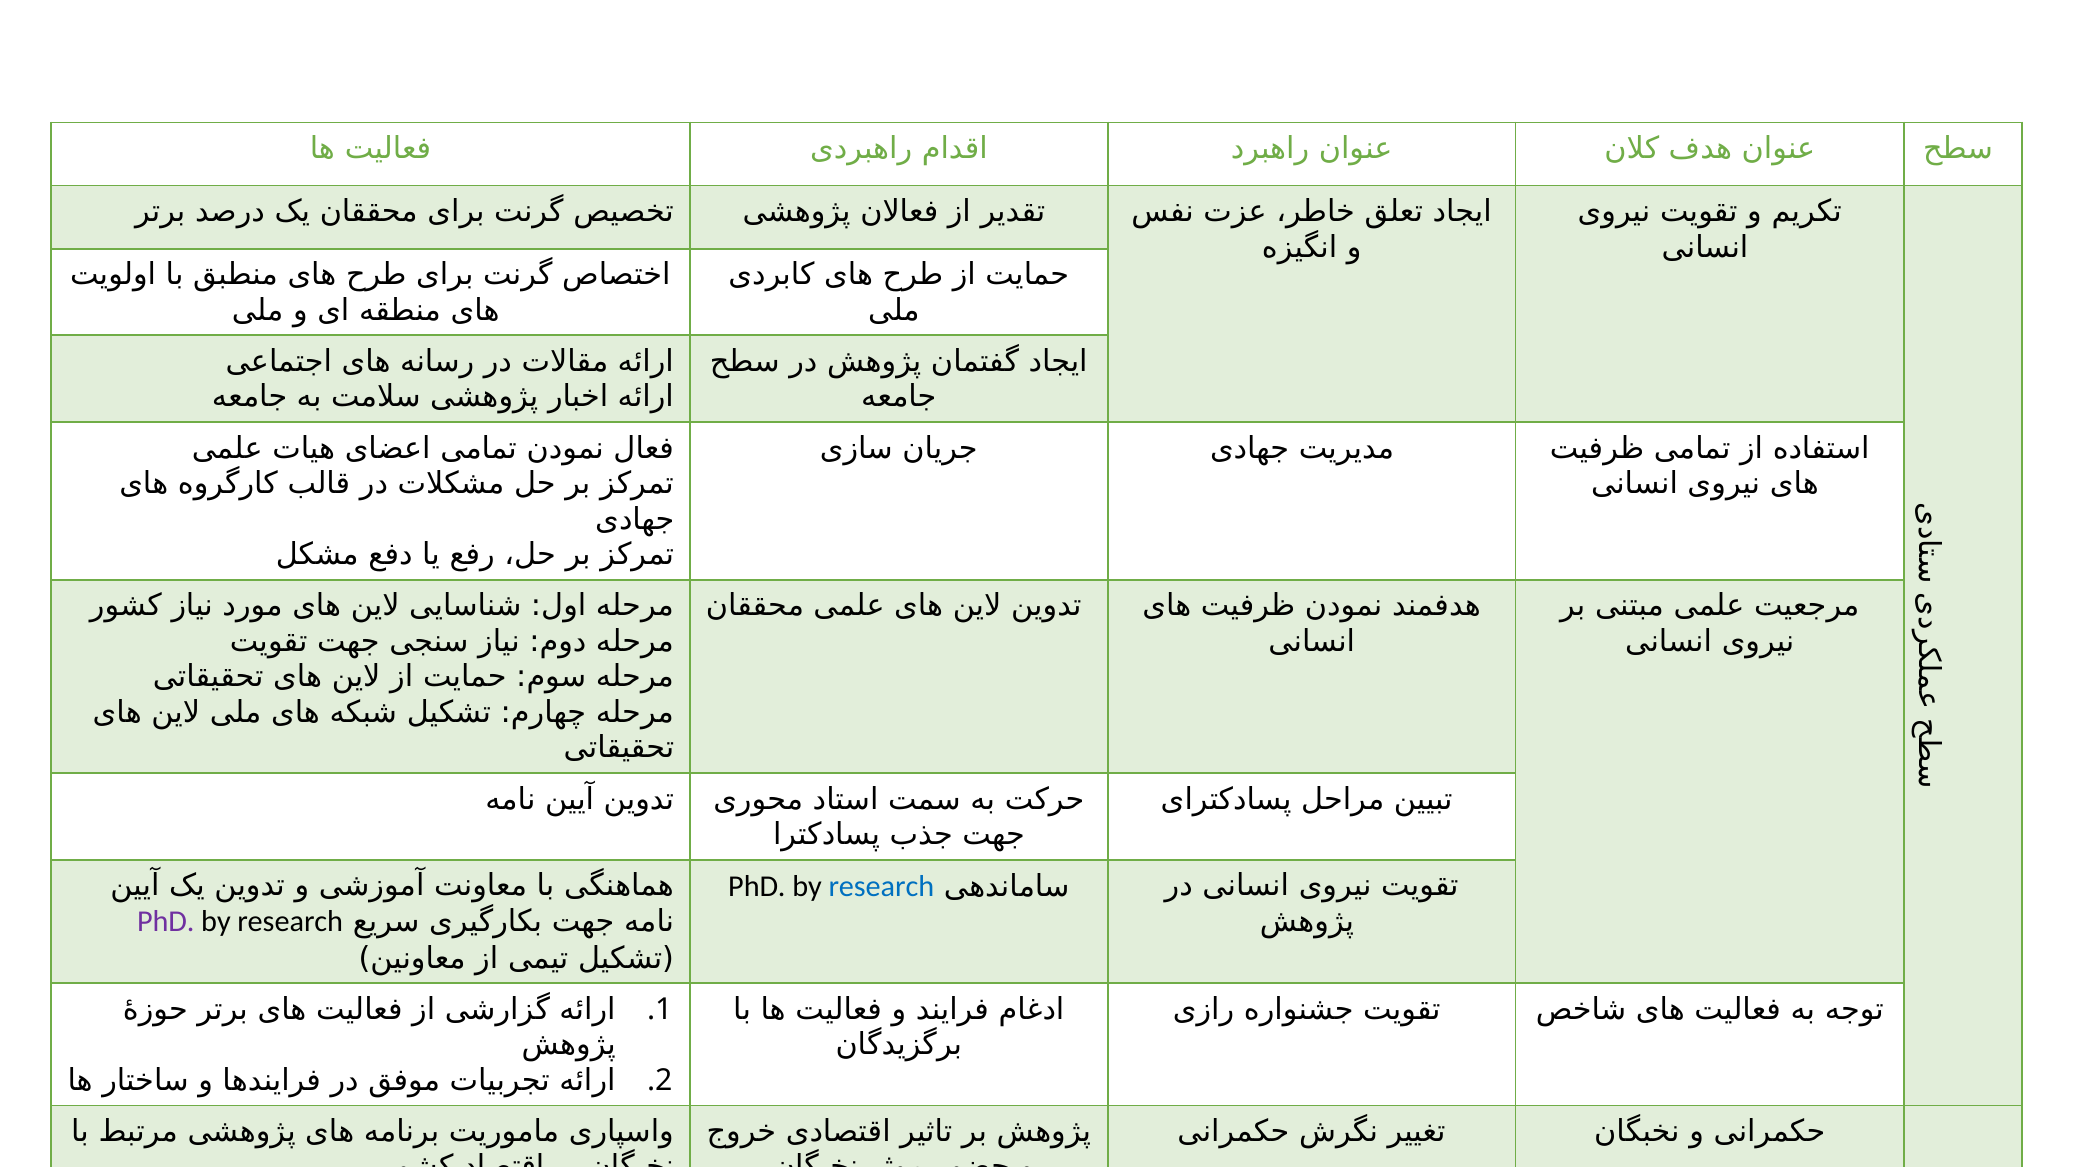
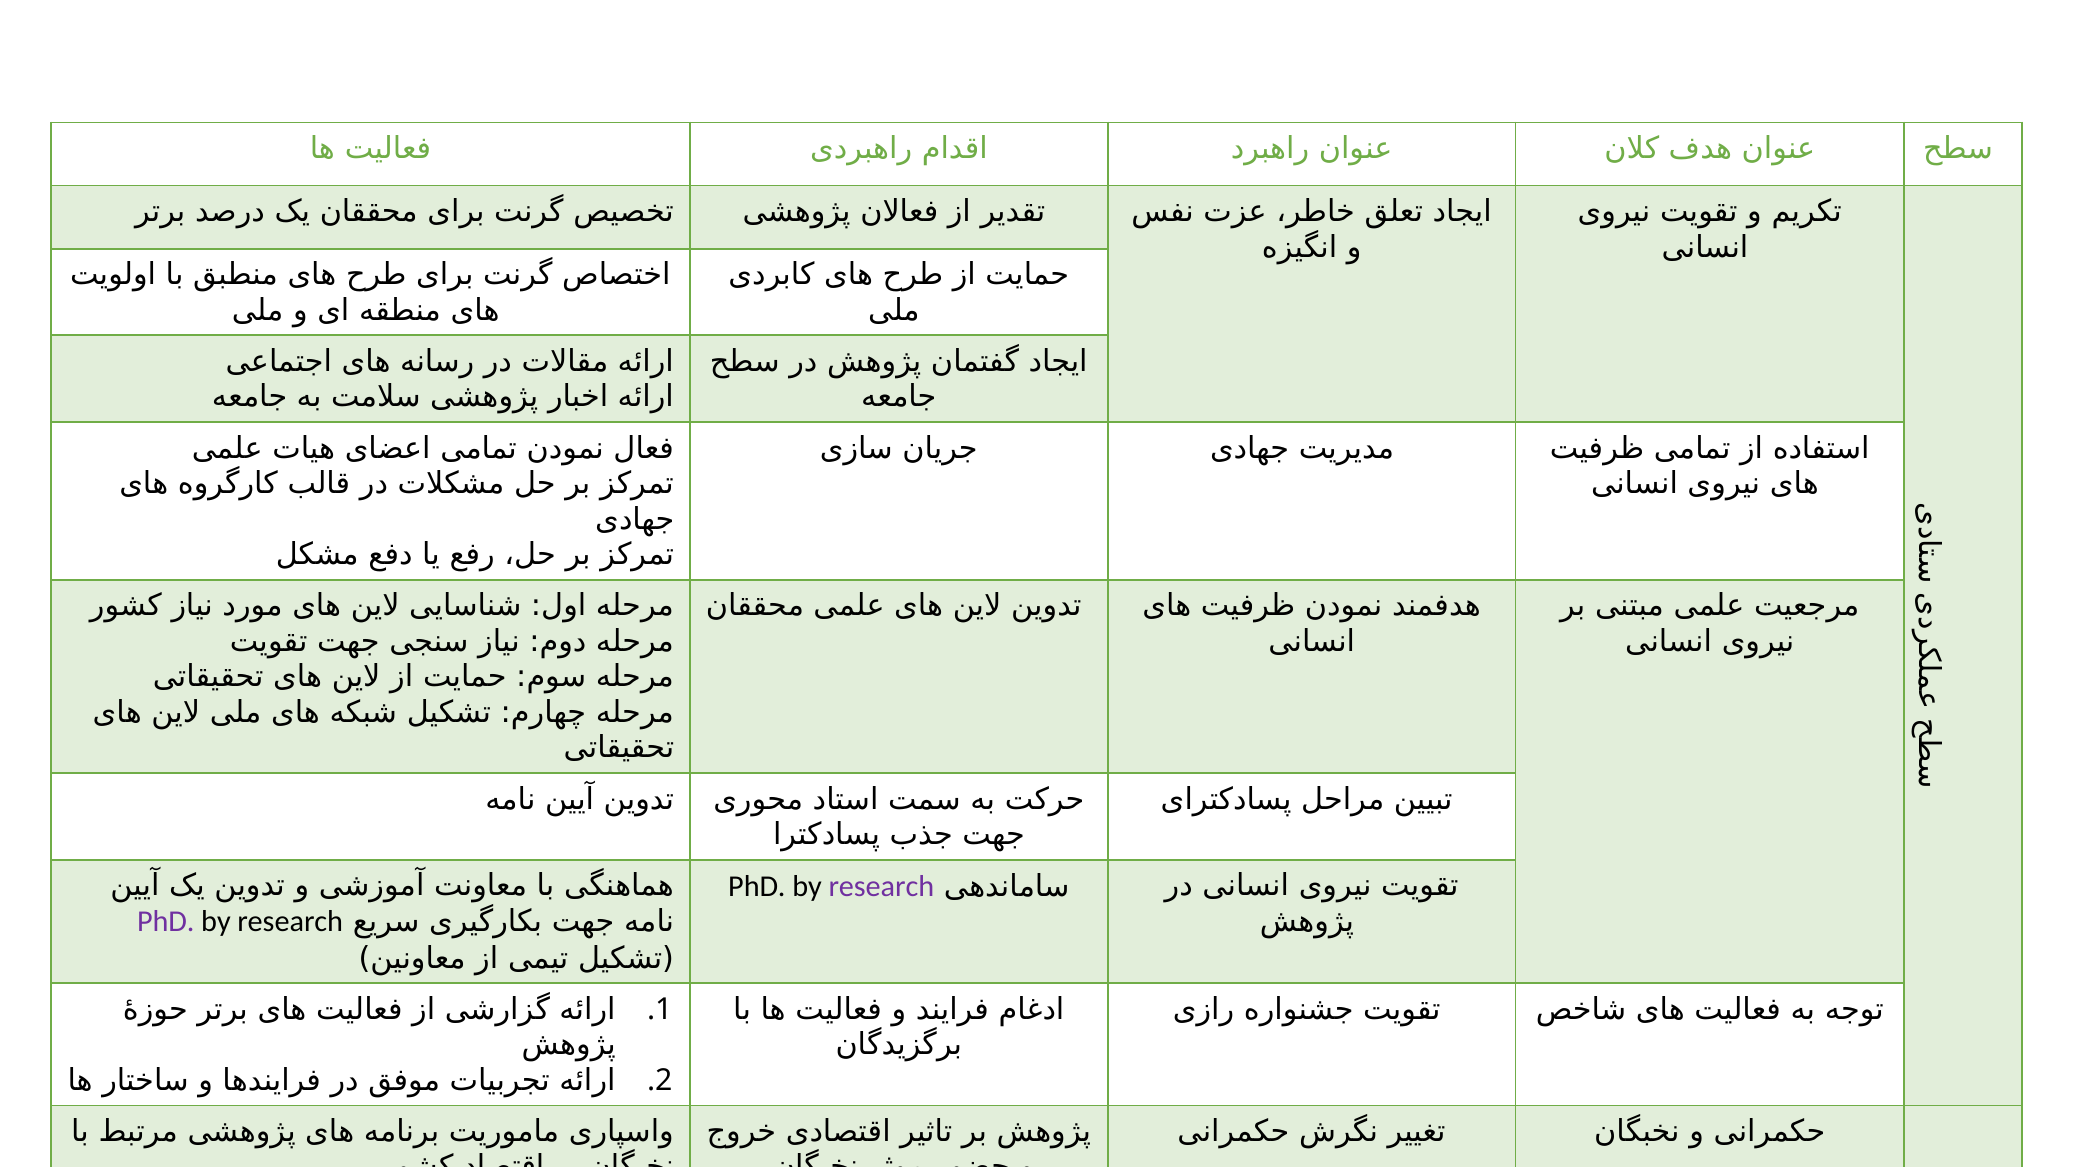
research at (881, 886) colour: blue -> purple
